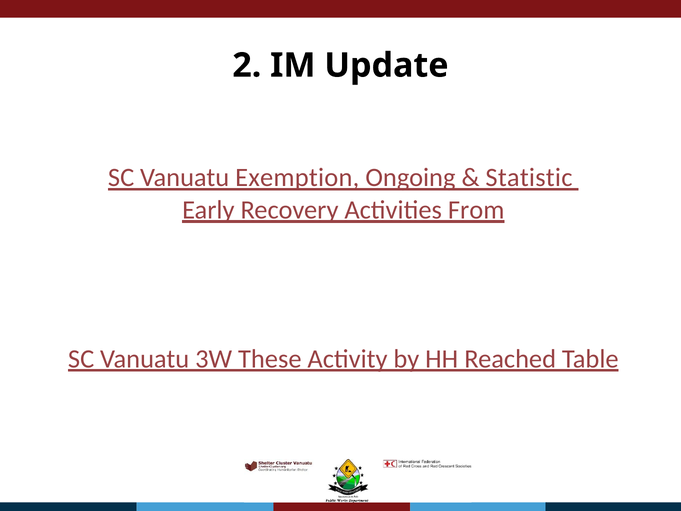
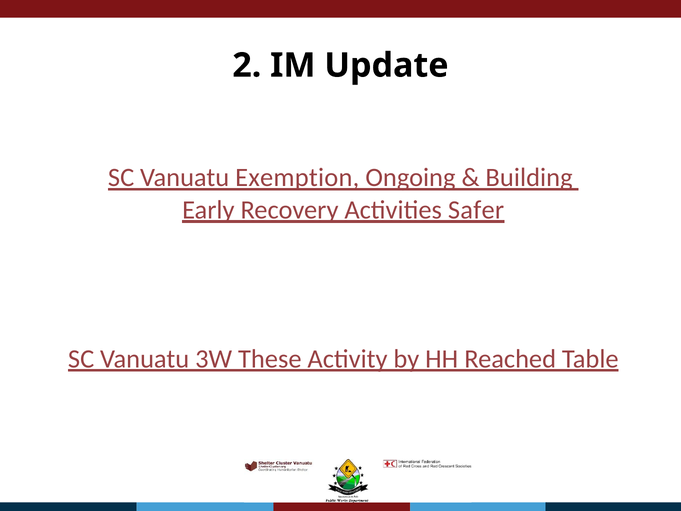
Statistic: Statistic -> Building
From: From -> Safer
